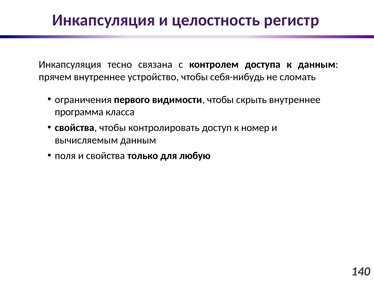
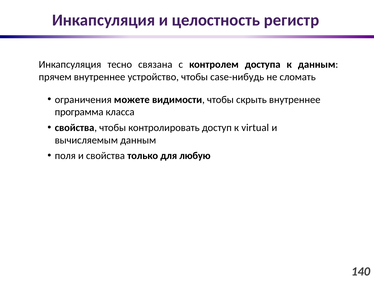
себя-нибудь: себя-нибудь -> case-нибудь
первого: первого -> можете
номер: номер -> virtual
